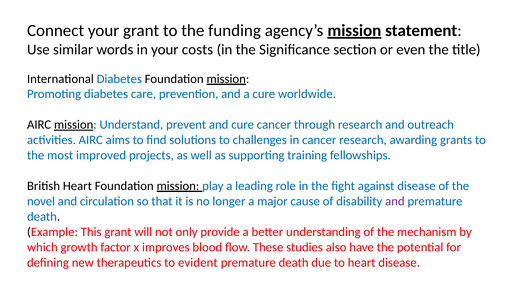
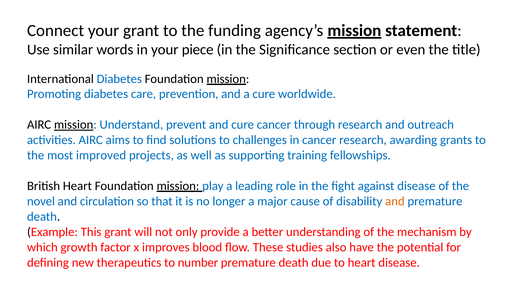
costs: costs -> piece
and at (395, 201) colour: purple -> orange
evident: evident -> number
